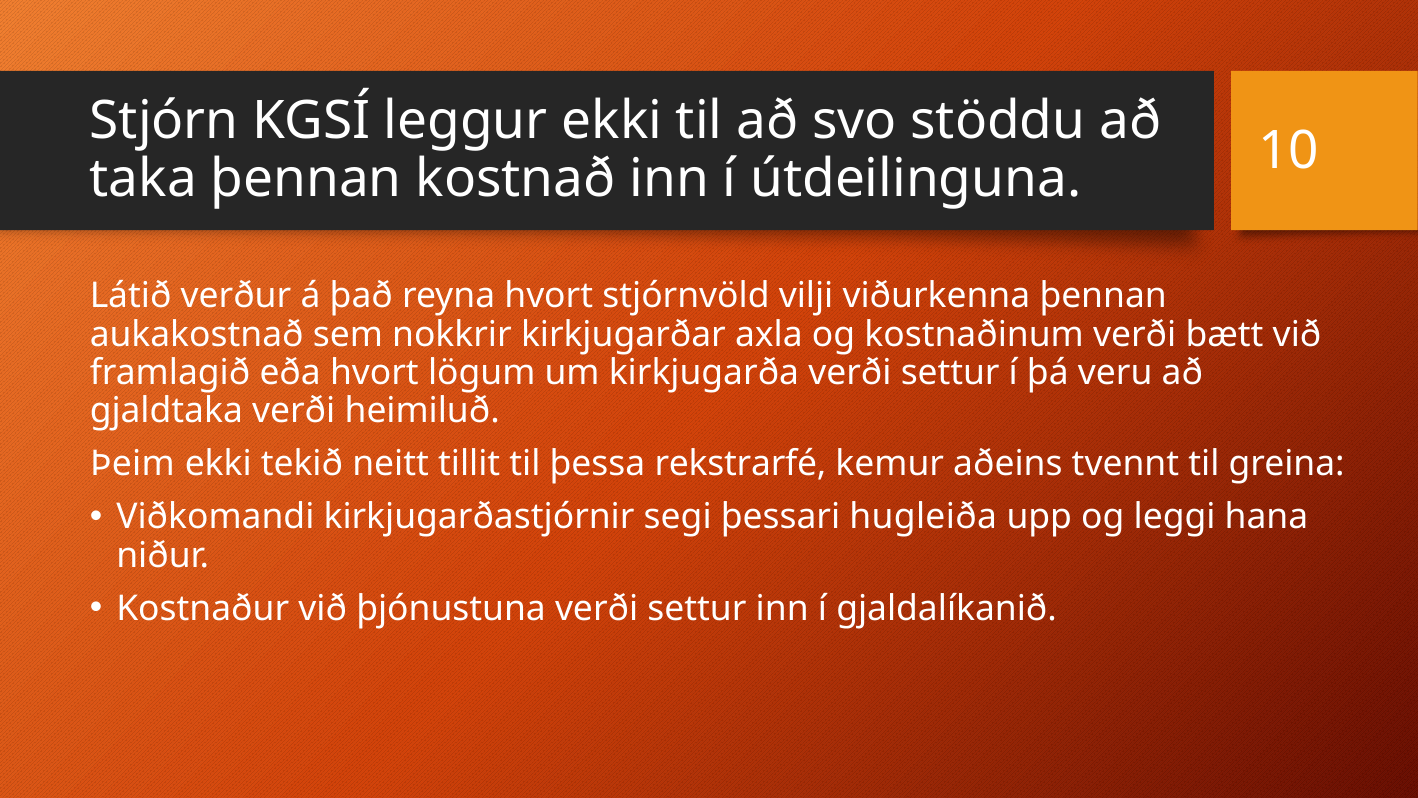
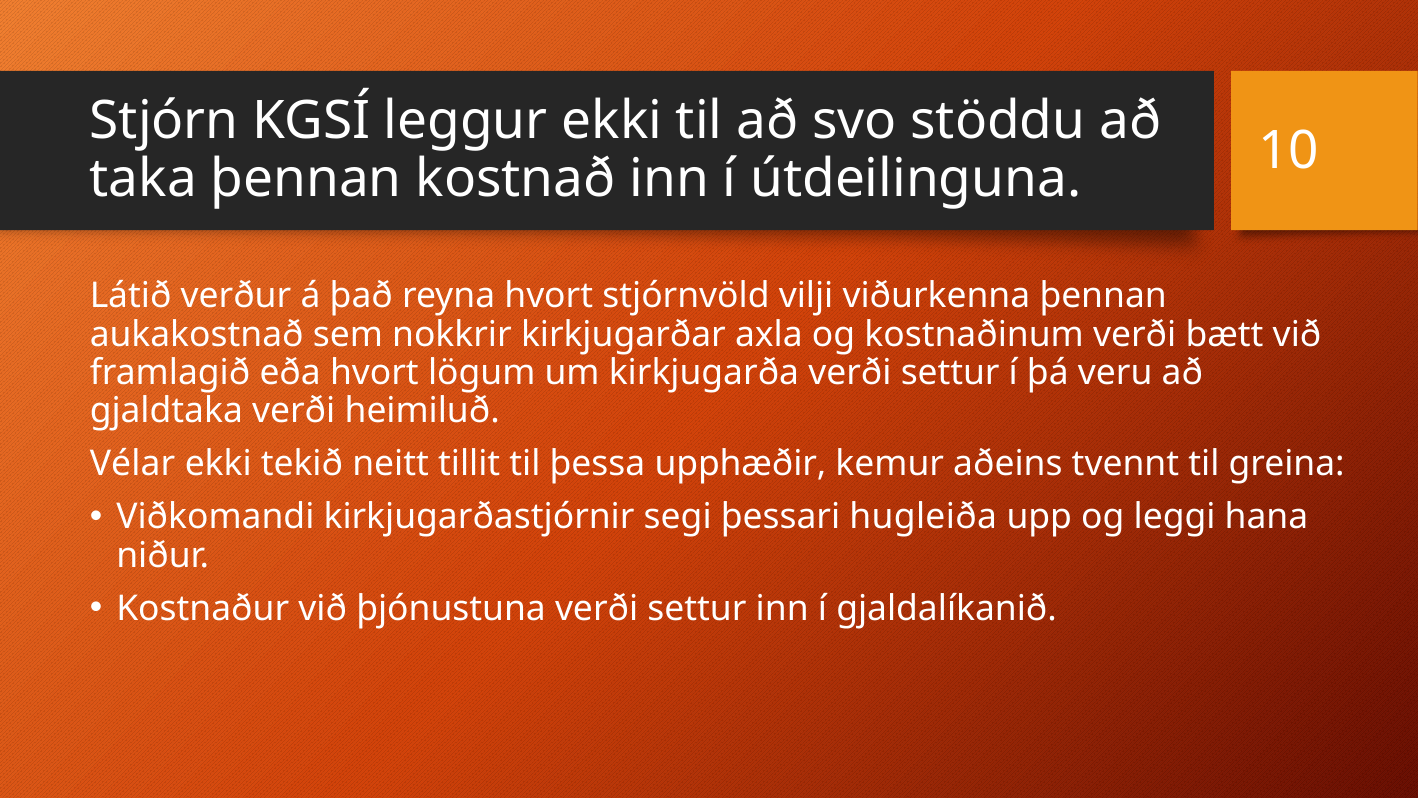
Þeim: Þeim -> Vélar
rekstrarfé: rekstrarfé -> upphæðir
